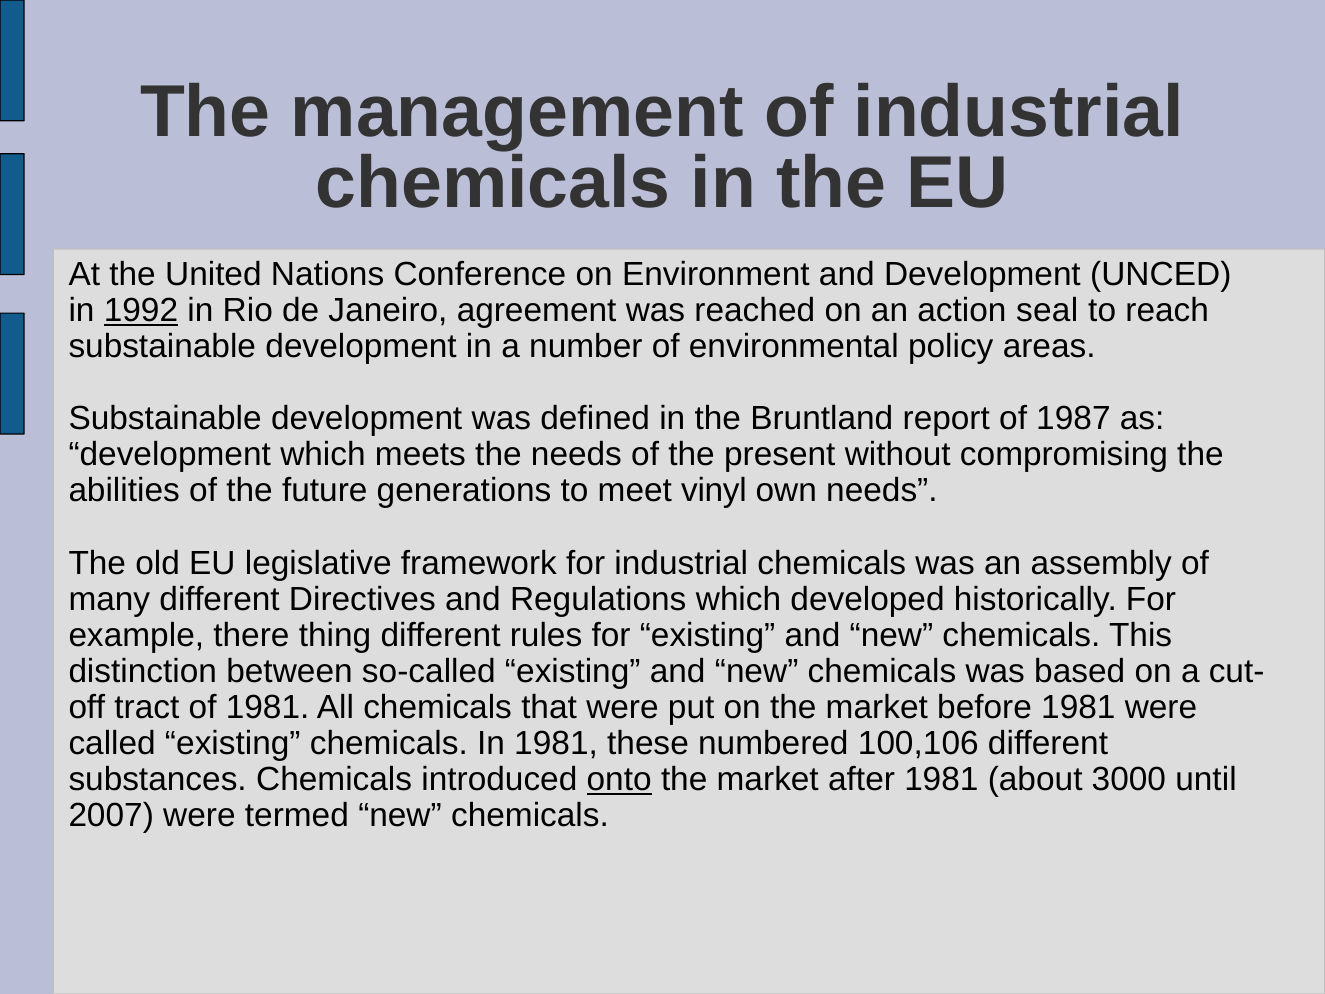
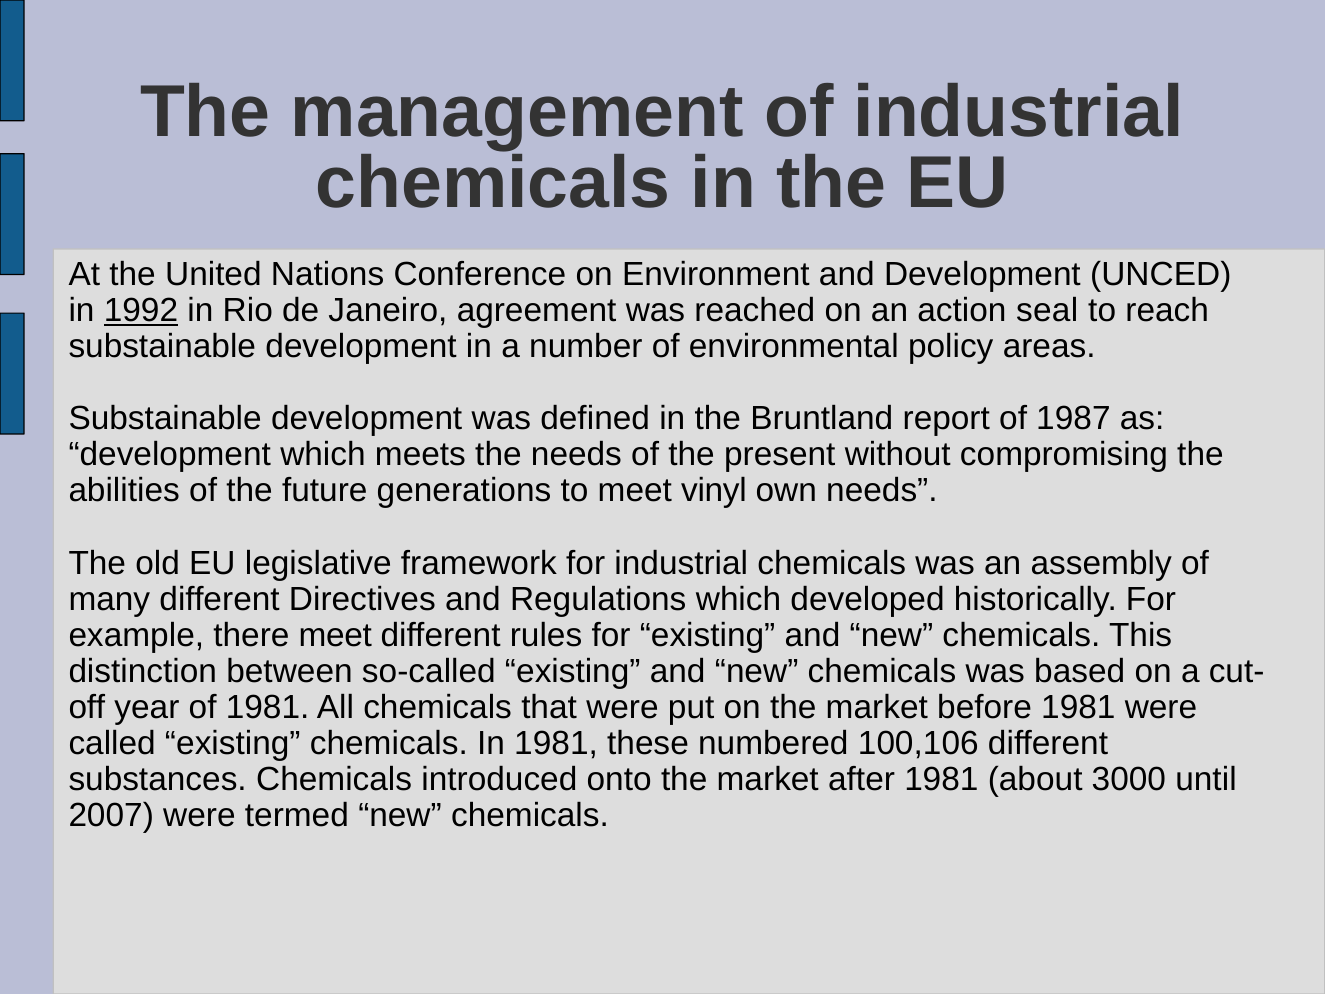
there thing: thing -> meet
tract: tract -> year
onto underline: present -> none
